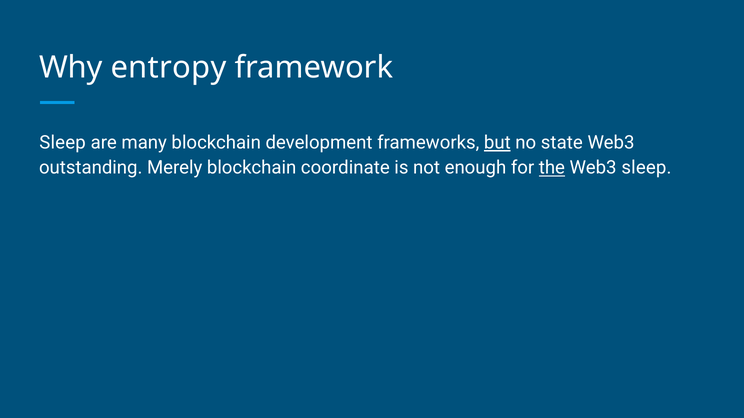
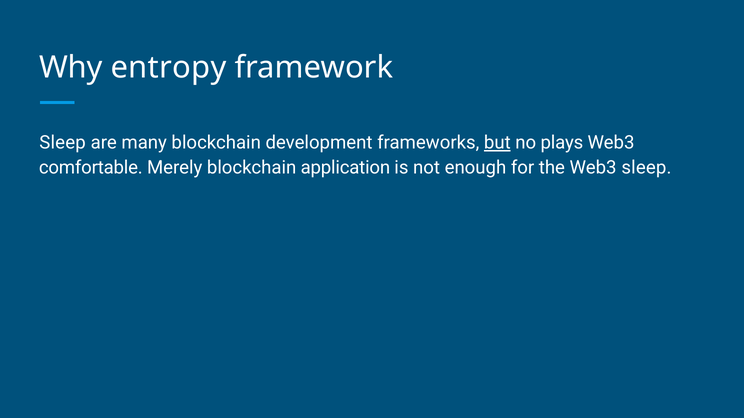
state: state -> plays
outstanding: outstanding -> comfortable
coordinate: coordinate -> application
the underline: present -> none
